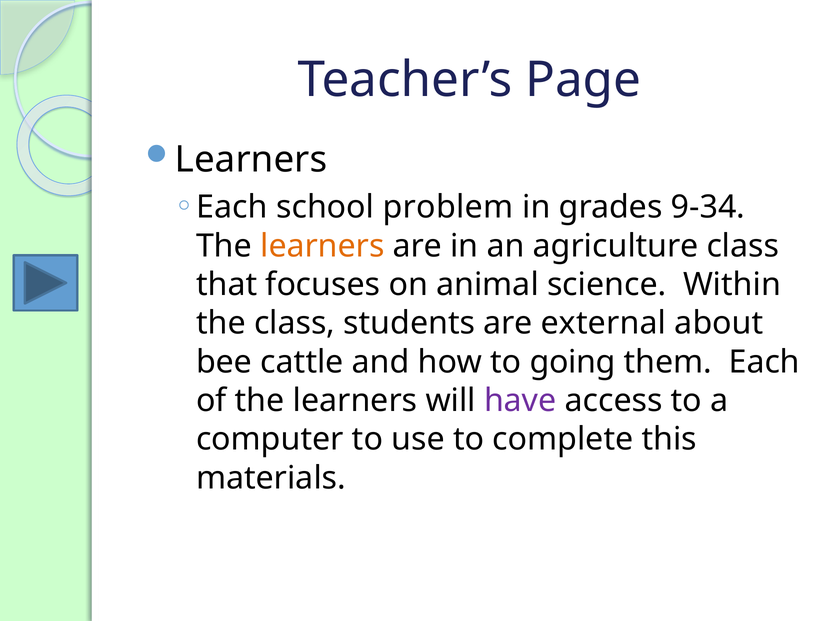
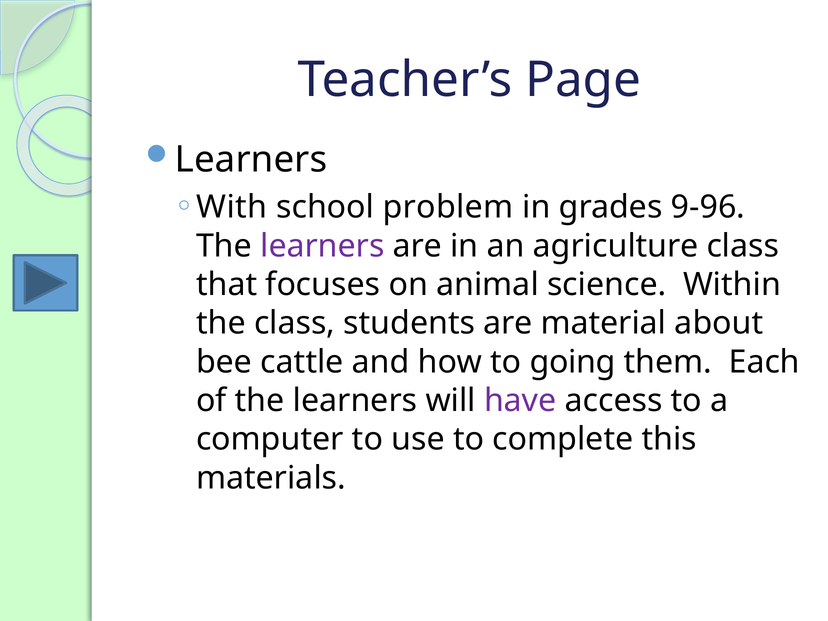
Each at (232, 207): Each -> With
9-34: 9-34 -> 9-96
learners at (322, 246) colour: orange -> purple
external: external -> material
